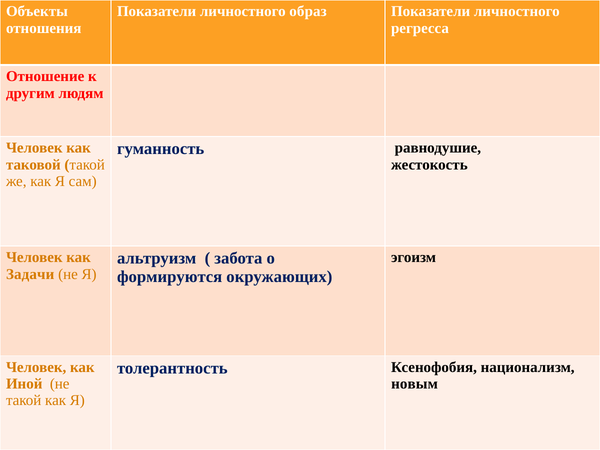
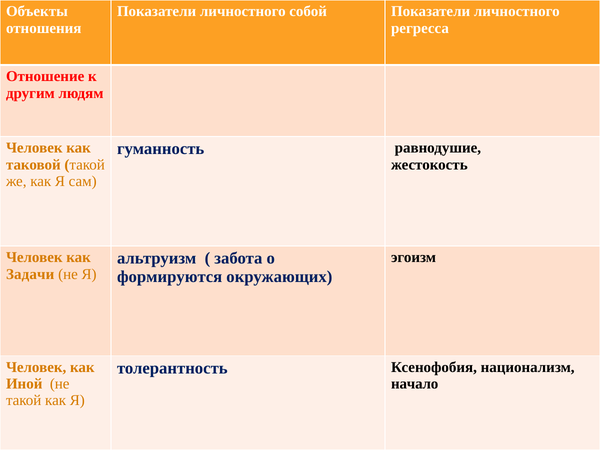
образ: образ -> собой
новым: новым -> начало
